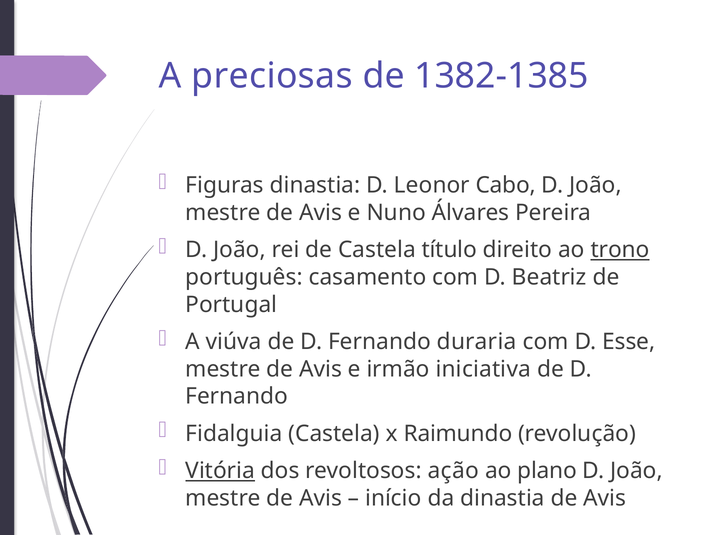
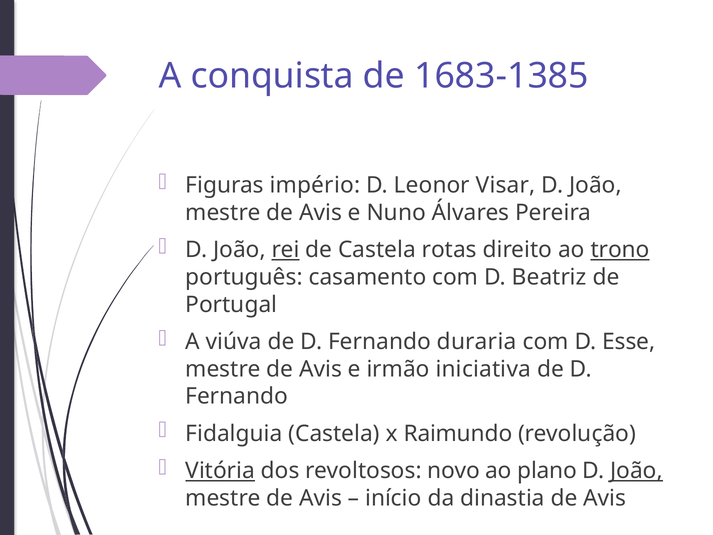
preciosas: preciosas -> conquista
1382-1385: 1382-1385 -> 1683-1385
Figuras dinastia: dinastia -> império
Cabo: Cabo -> Visar
rei underline: none -> present
título: título -> rotas
ação: ação -> novo
João at (636, 471) underline: none -> present
